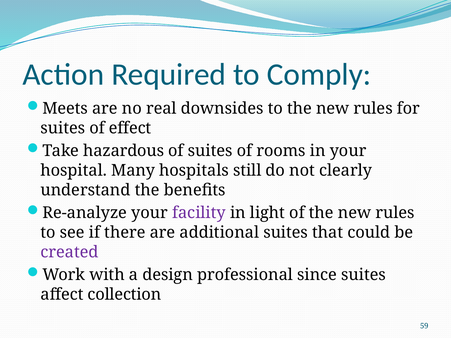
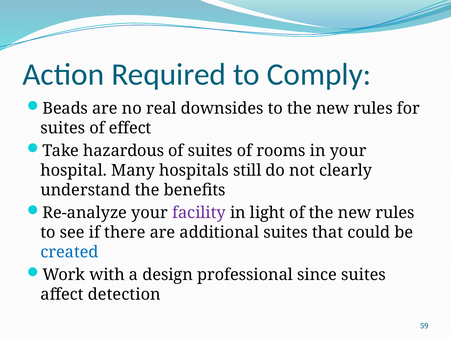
Meets: Meets -> Beads
created colour: purple -> blue
collection: collection -> detection
